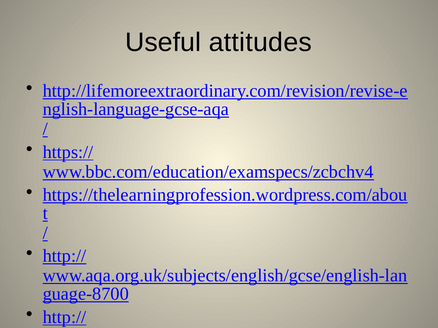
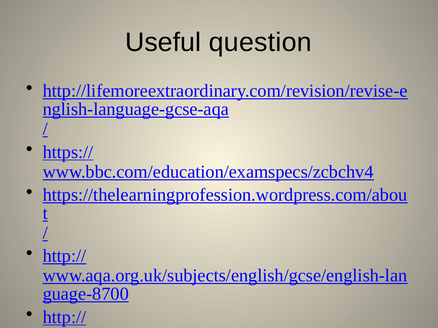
attitudes: attitudes -> question
